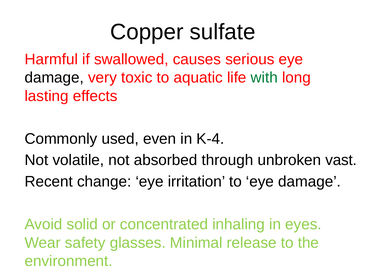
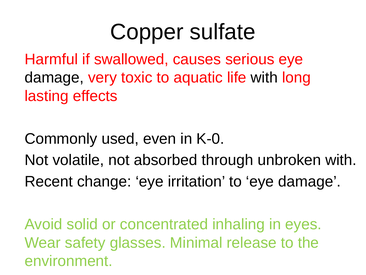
with at (264, 78) colour: green -> black
K-4: K-4 -> K-0
unbroken vast: vast -> with
